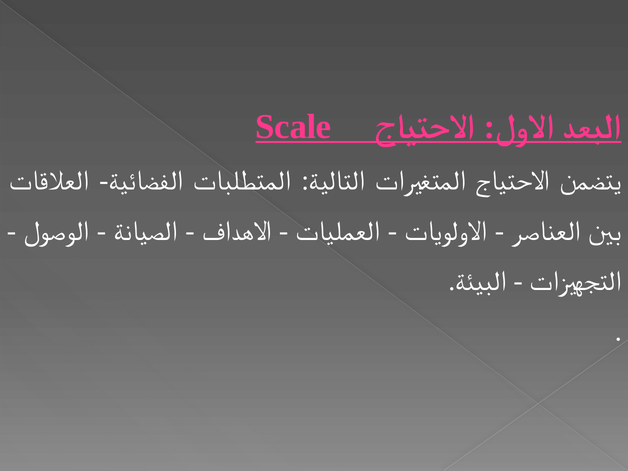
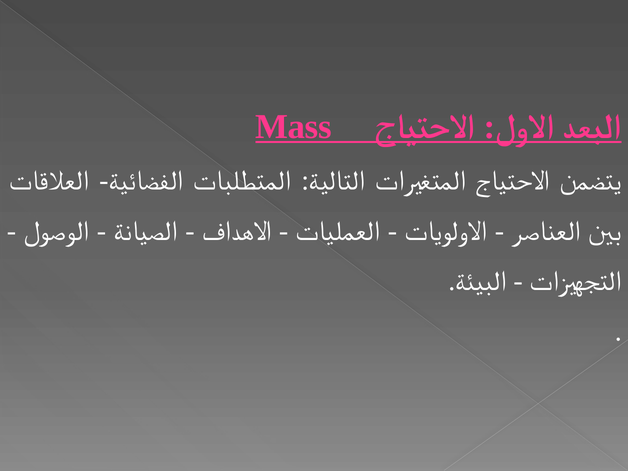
Scale: Scale -> Mass
